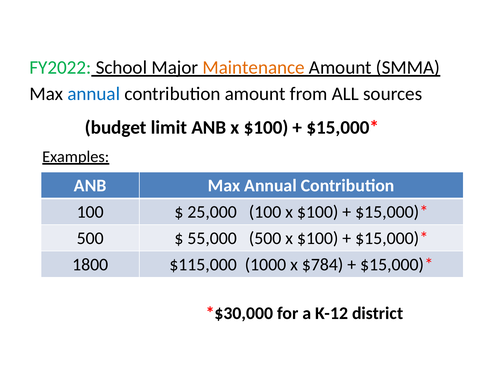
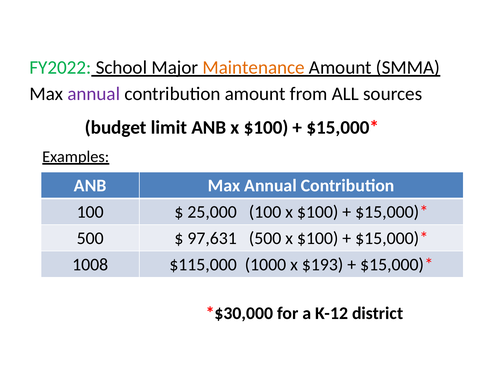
annual at (94, 94) colour: blue -> purple
55,000: 55,000 -> 97,631
1800: 1800 -> 1008
$784: $784 -> $193
